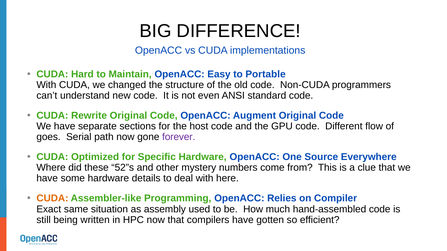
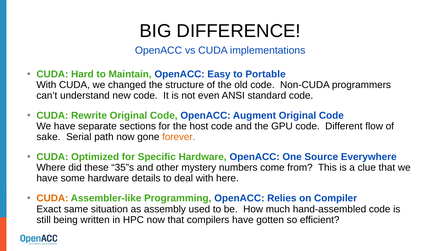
goes: goes -> sake
forever colour: purple -> orange
52”s: 52”s -> 35”s
